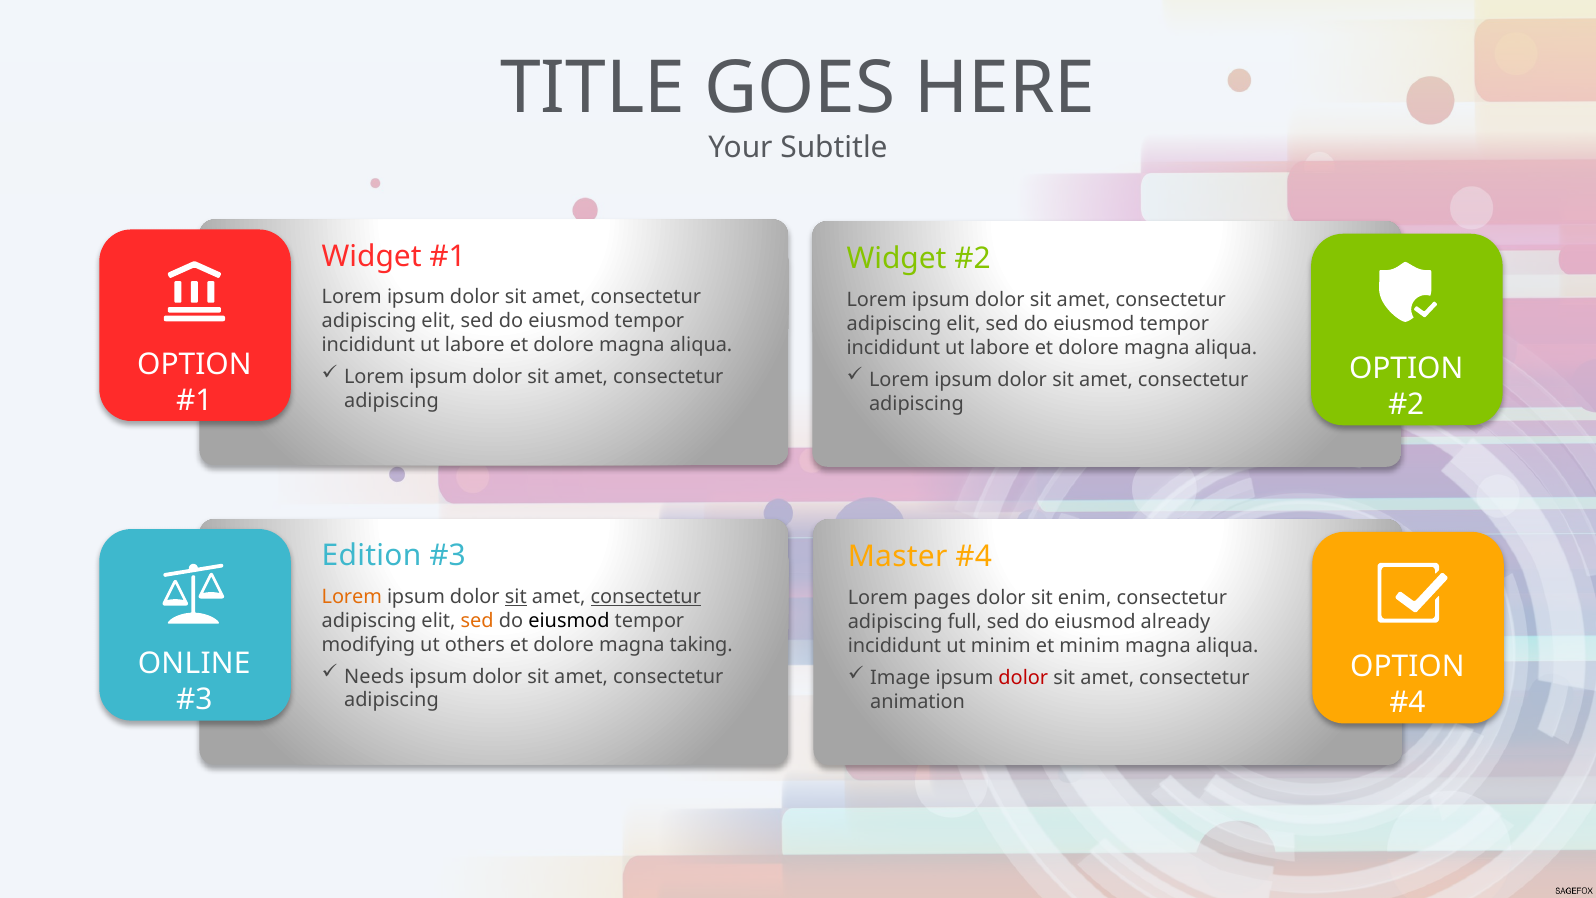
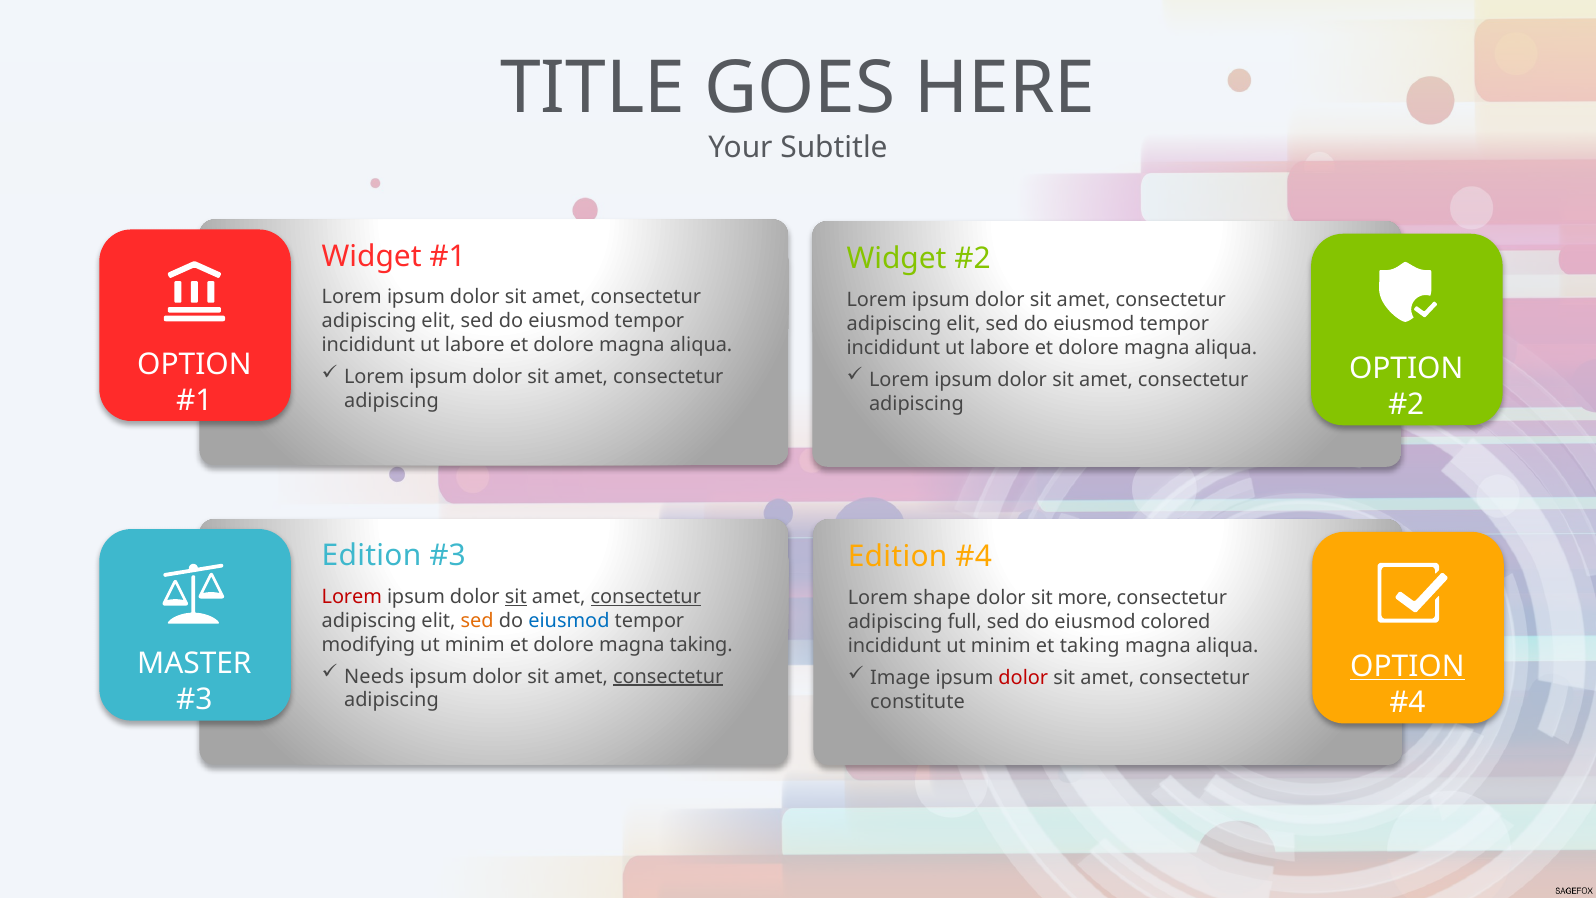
Master at (898, 557): Master -> Edition
Lorem at (352, 596) colour: orange -> red
pages: pages -> shape
enim: enim -> more
eiusmod at (569, 620) colour: black -> blue
already: already -> colored
others at (475, 644): others -> minim
et minim: minim -> taking
ONLINE: ONLINE -> MASTER
OPTION at (1407, 666) underline: none -> present
consectetur at (668, 676) underline: none -> present
animation: animation -> constitute
